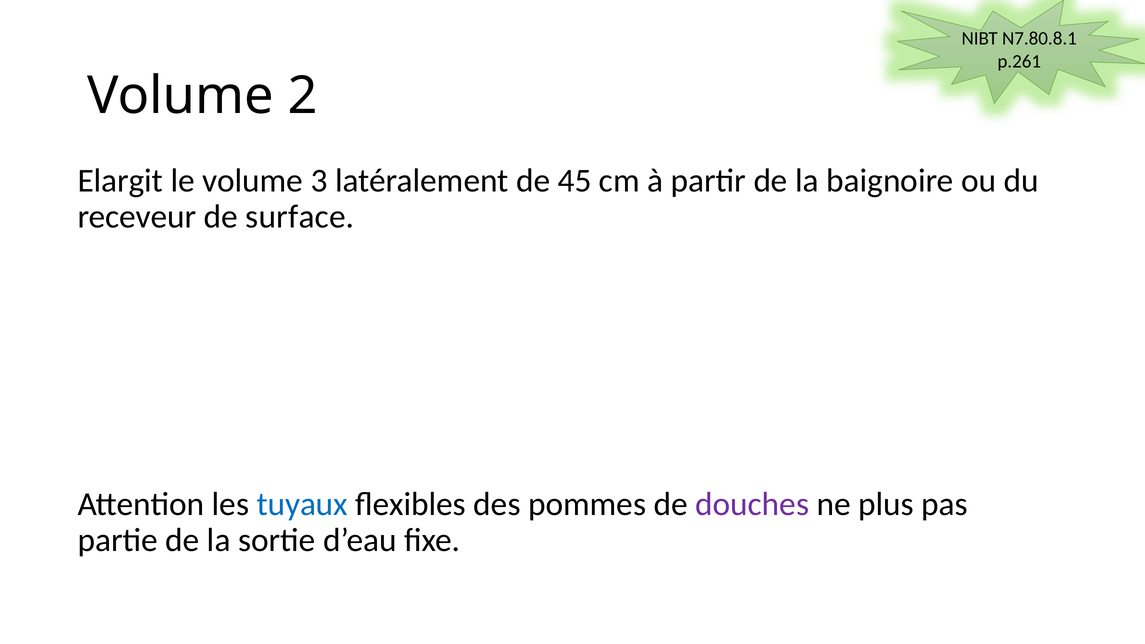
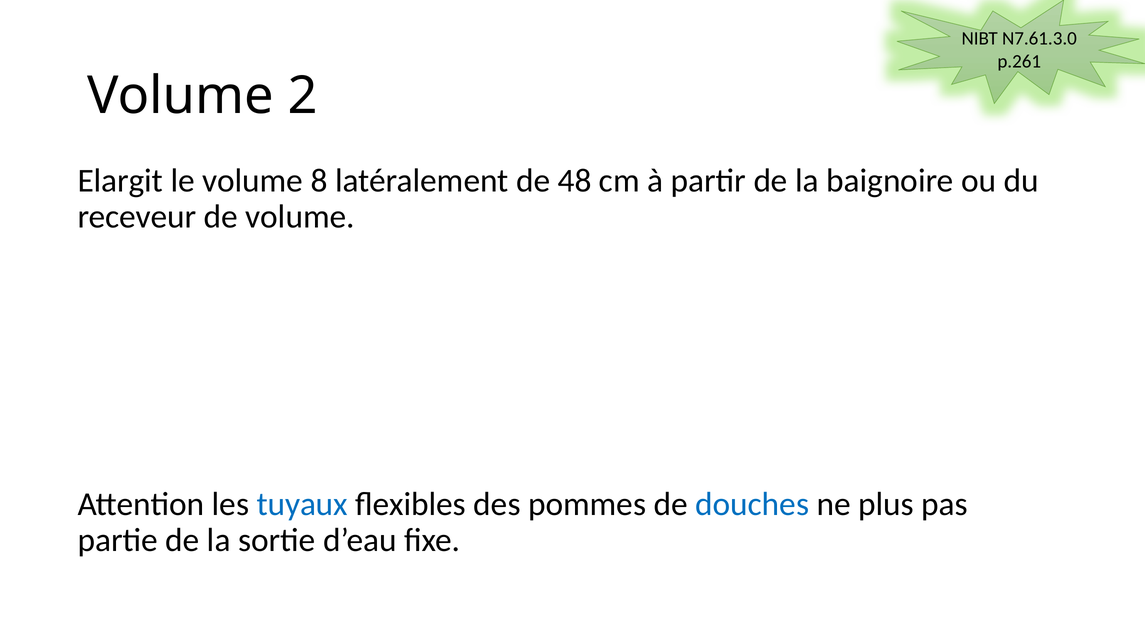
N7.80.8.1: N7.80.8.1 -> N7.61.3.0
3: 3 -> 8
45: 45 -> 48
de surface: surface -> volume
douches colour: purple -> blue
